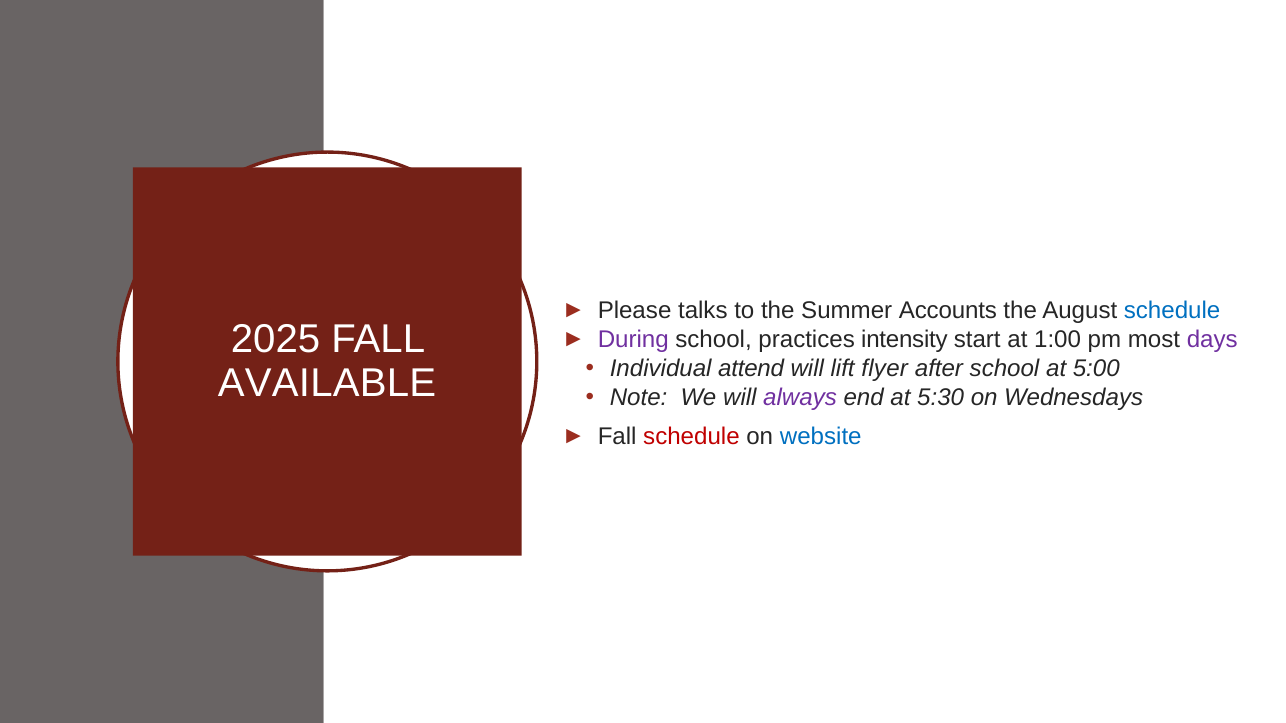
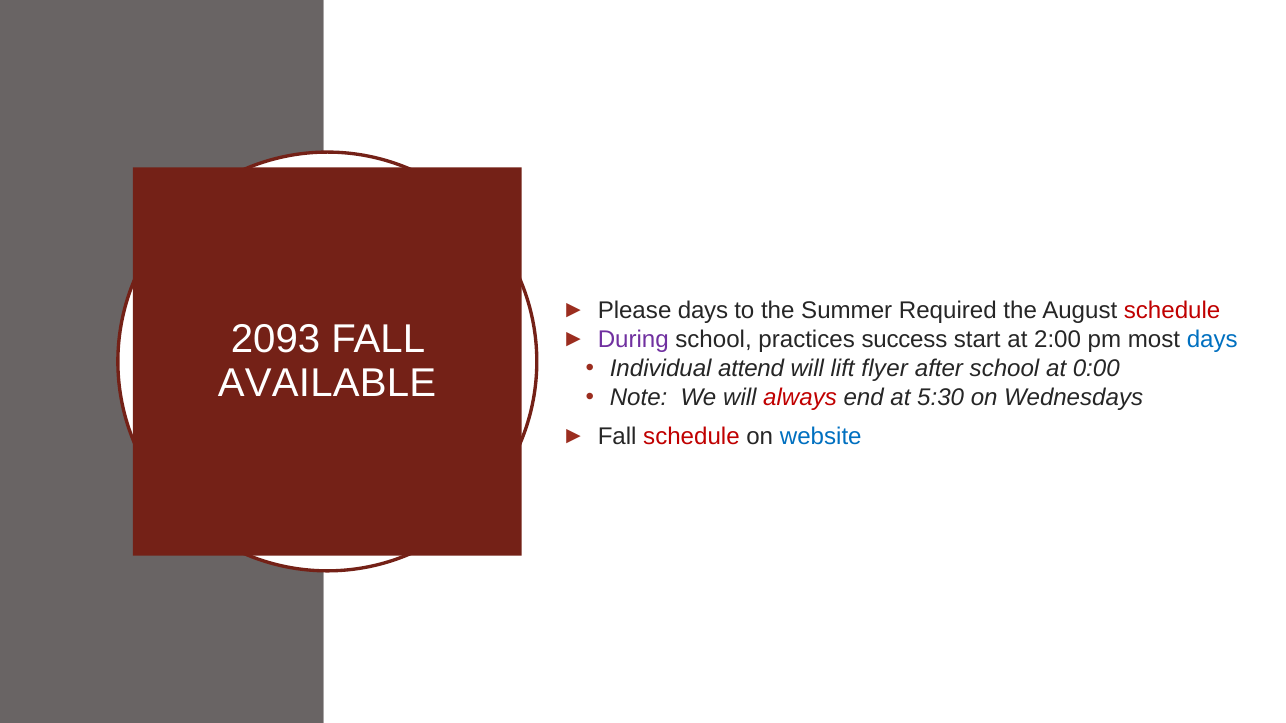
Please talks: talks -> days
Accounts: Accounts -> Required
schedule at (1172, 311) colour: blue -> red
2025: 2025 -> 2093
intensity: intensity -> success
1:00: 1:00 -> 2:00
days at (1212, 340) colour: purple -> blue
5:00: 5:00 -> 0:00
always colour: purple -> red
